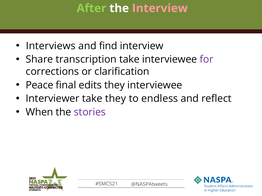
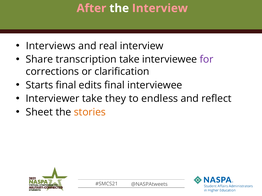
After colour: light green -> pink
find: find -> real
Peace: Peace -> Starts
edits they: they -> final
When: When -> Sheet
stories colour: purple -> orange
